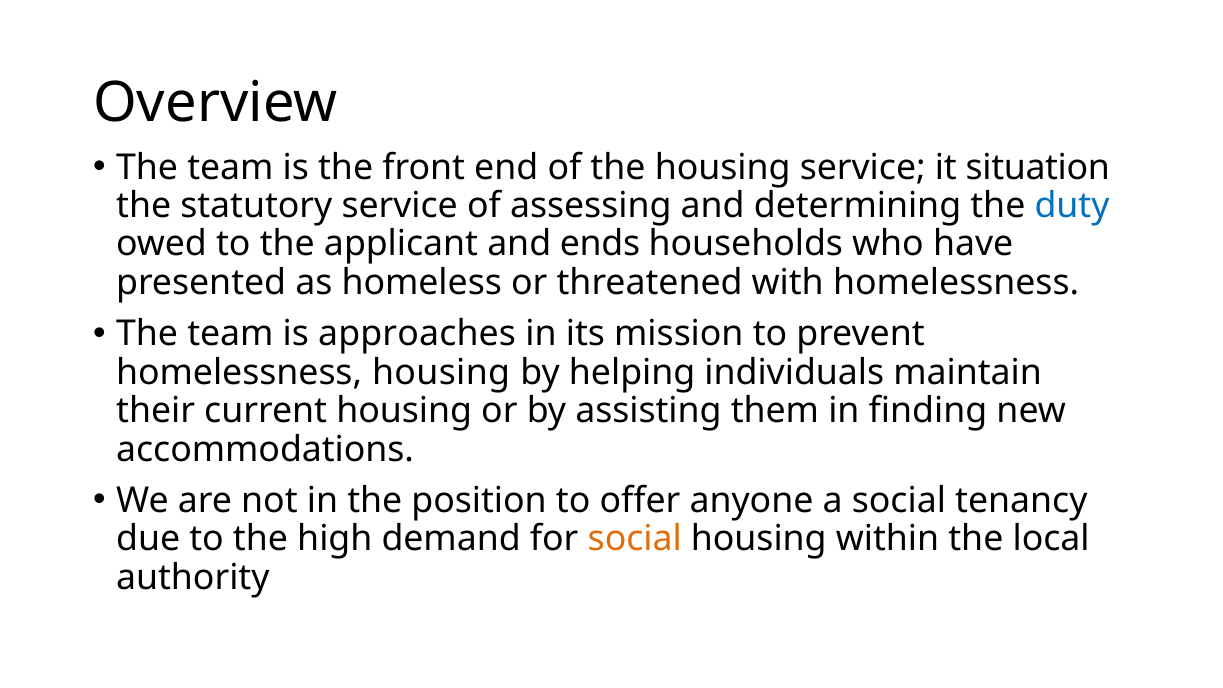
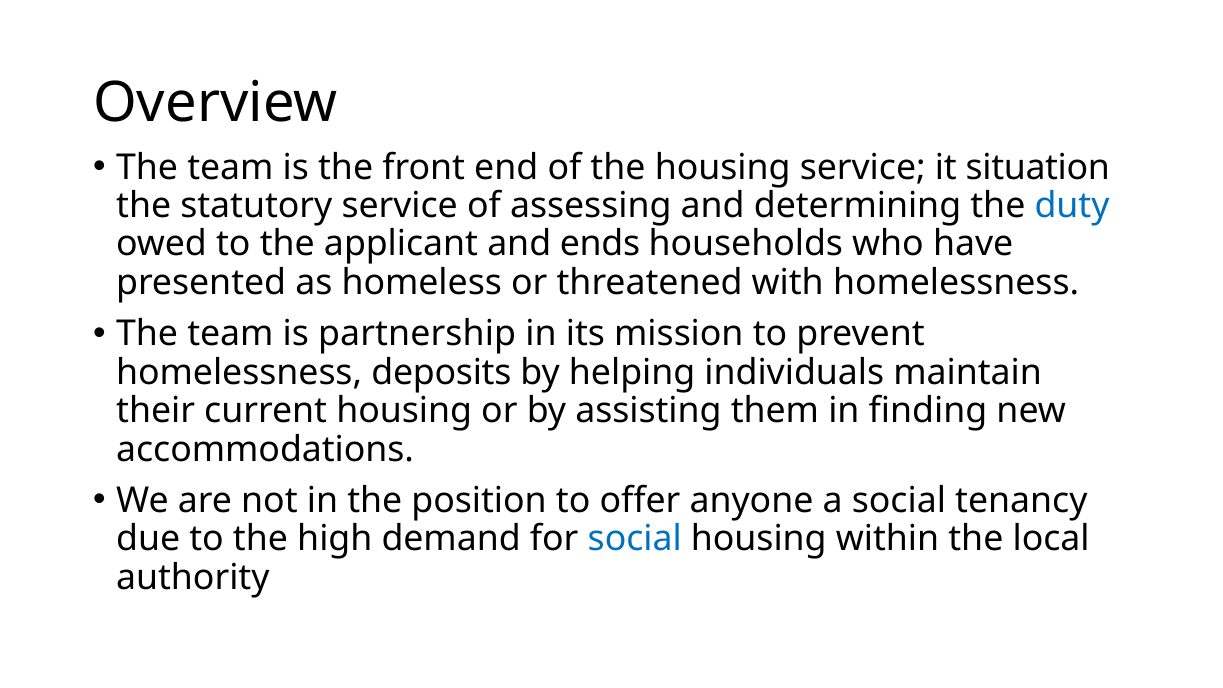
approaches: approaches -> partnership
homelessness housing: housing -> deposits
social at (635, 539) colour: orange -> blue
